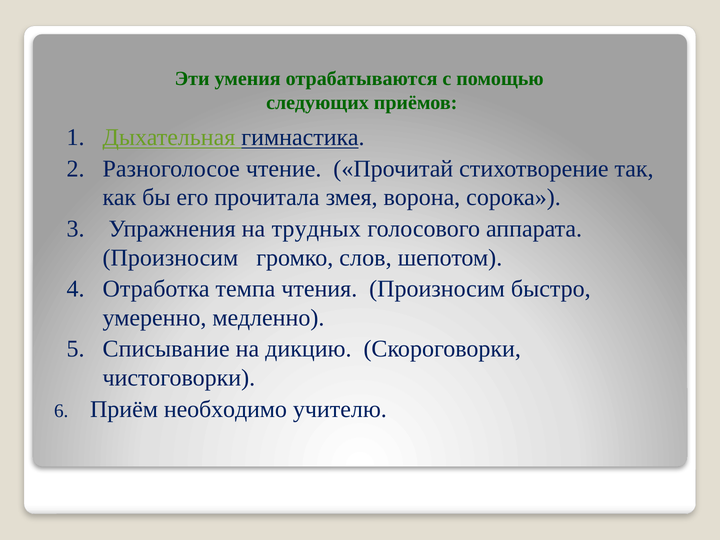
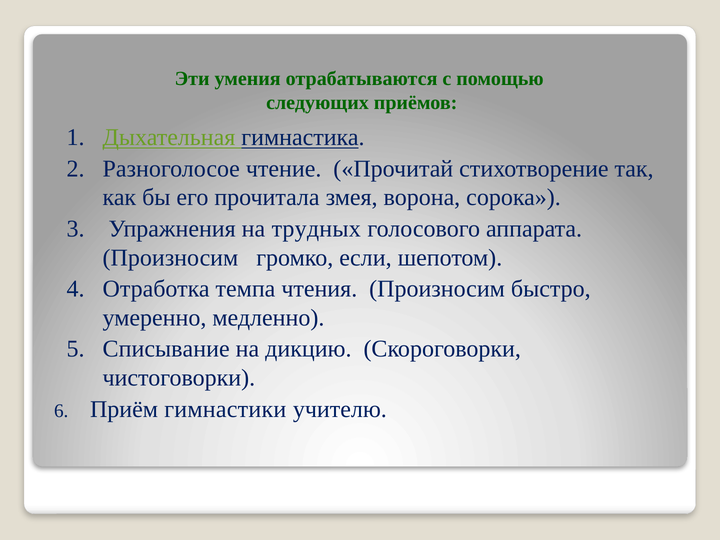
слов: слов -> если
необходимо: необходимо -> гимнастики
